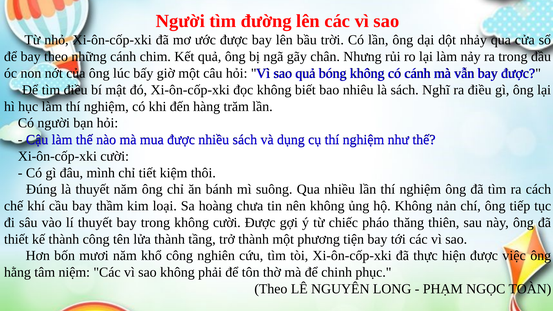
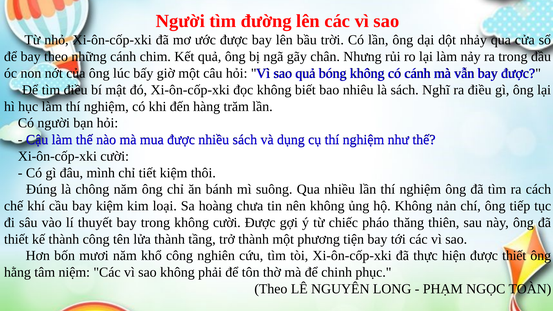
là thuyết: thuyết -> chông
bay thầm: thầm -> kiệm
được việc: việc -> thiết
